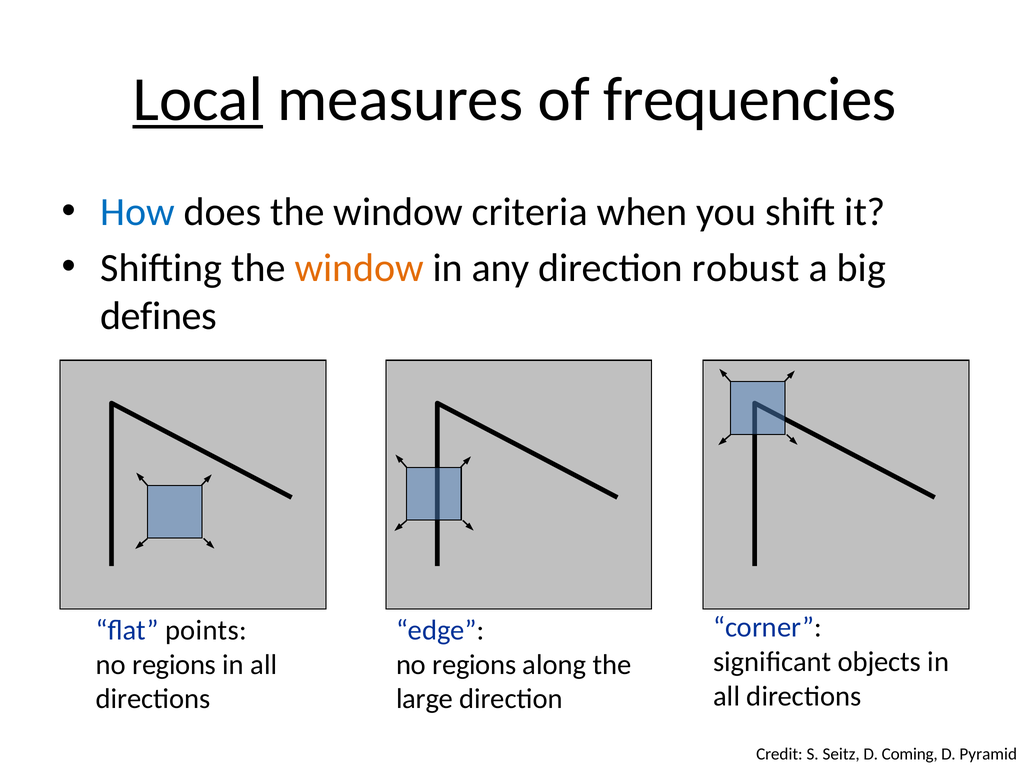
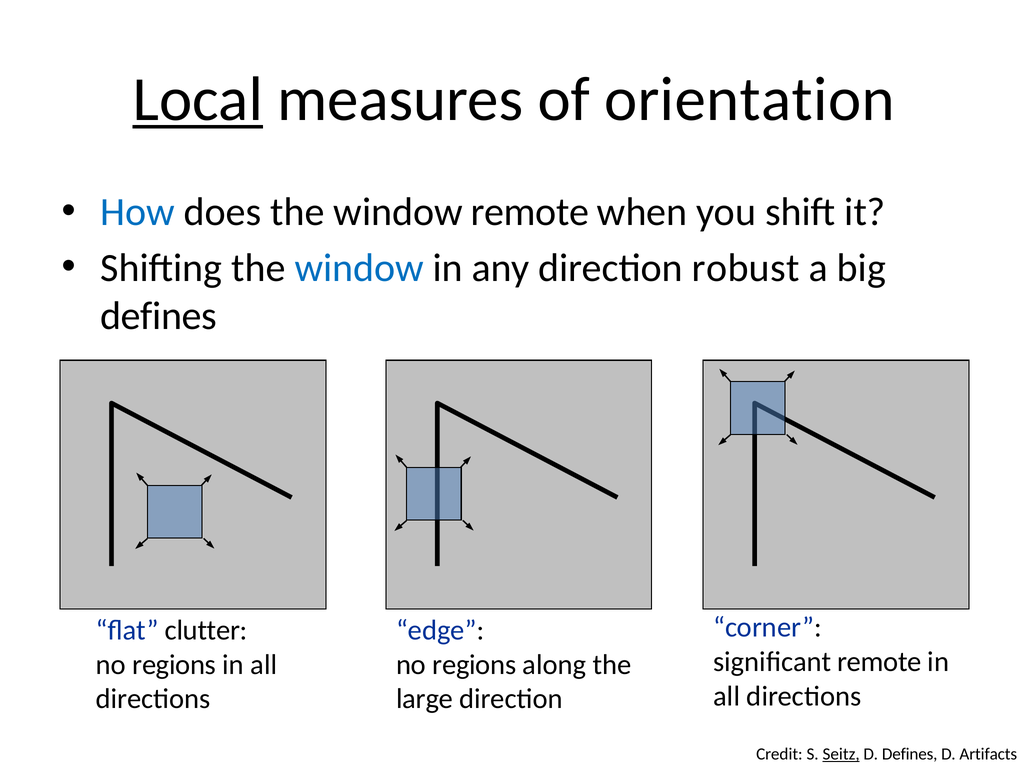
frequencies: frequencies -> orientation
window criteria: criteria -> remote
window at (359, 268) colour: orange -> blue
points: points -> clutter
significant objects: objects -> remote
Seitz underline: none -> present
D Coming: Coming -> Defines
Pyramid: Pyramid -> Artifacts
